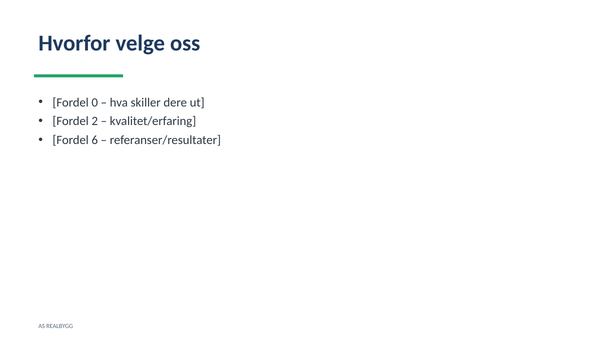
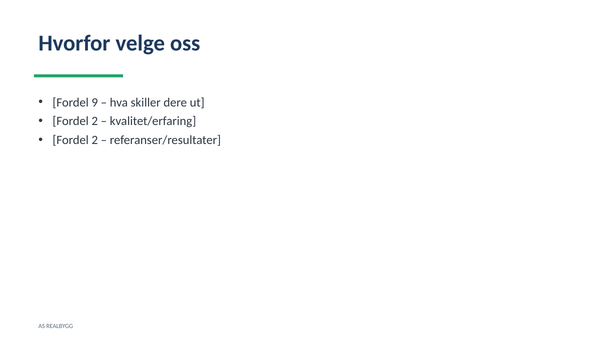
0: 0 -> 9
6 at (95, 140): 6 -> 2
